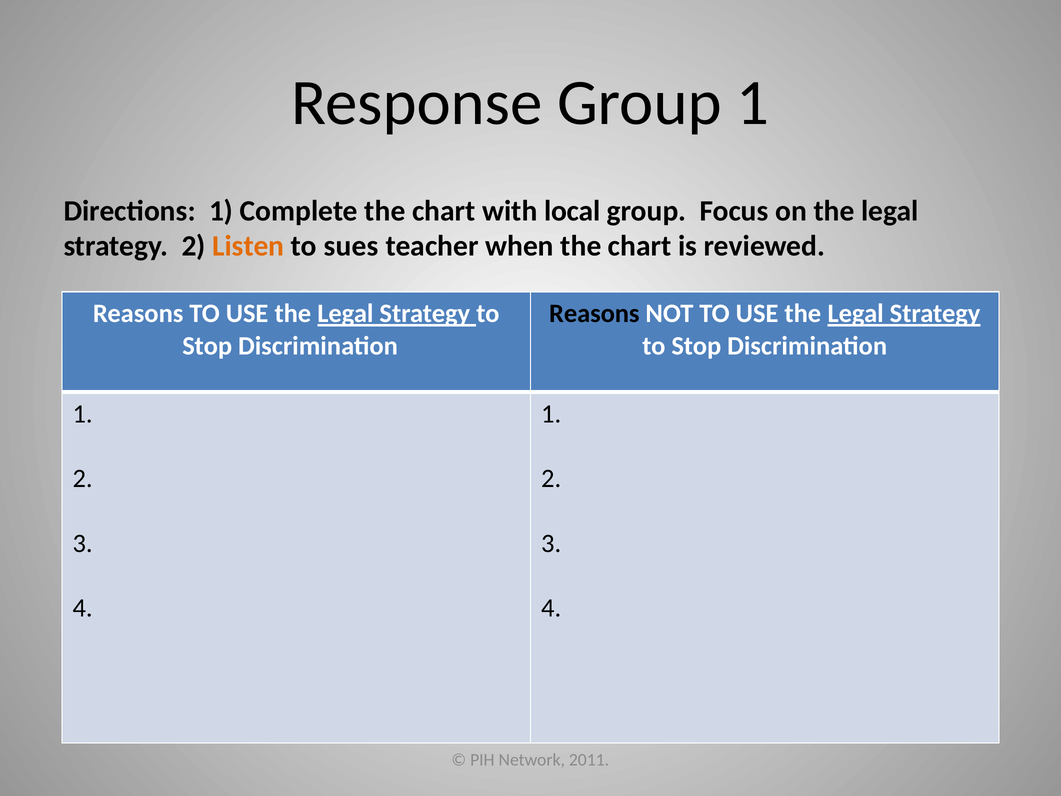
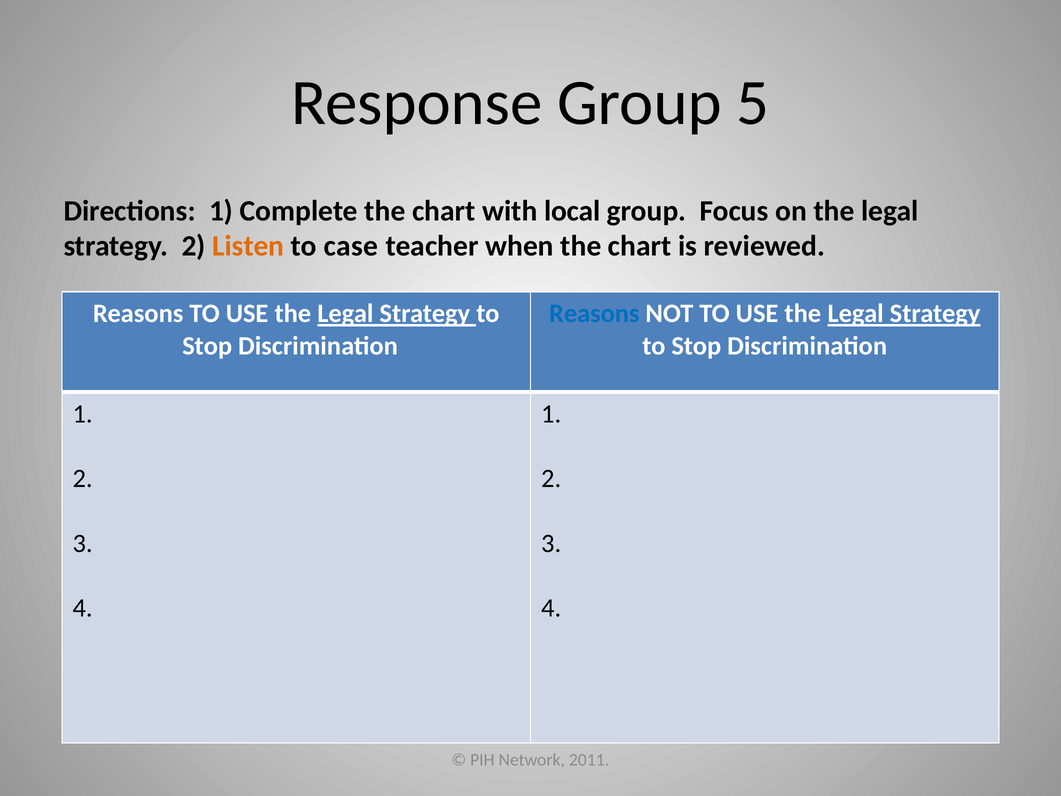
Group 1: 1 -> 5
sues: sues -> case
Reasons at (594, 314) colour: black -> blue
